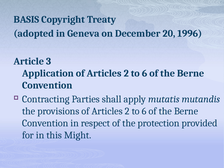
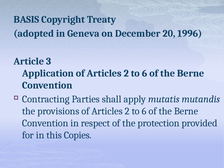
Might: Might -> Copies
